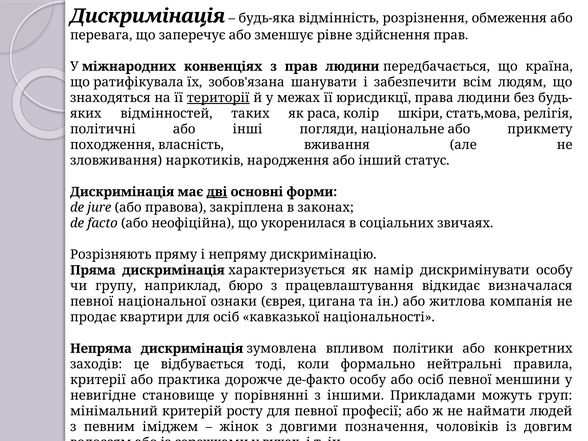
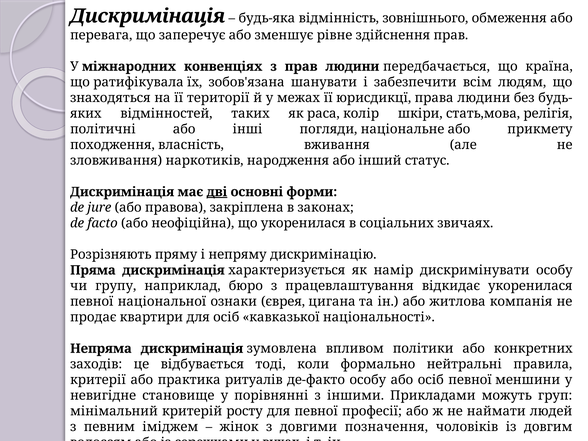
розрізнення: розрізнення -> зовнішнього
території underline: present -> none
відкидає визначалася: визначалася -> укоренилася
дорожче: дорожче -> ритуалів
